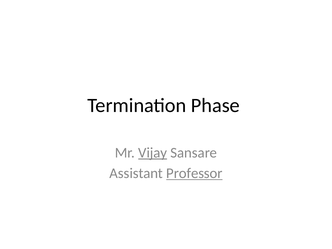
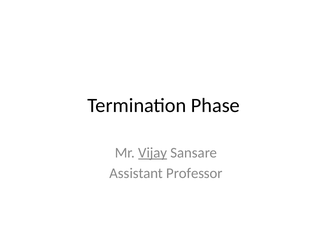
Professor underline: present -> none
